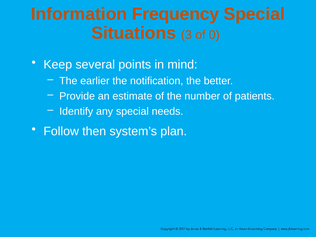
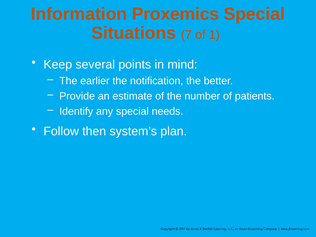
Frequency: Frequency -> Proxemics
3: 3 -> 7
0: 0 -> 1
